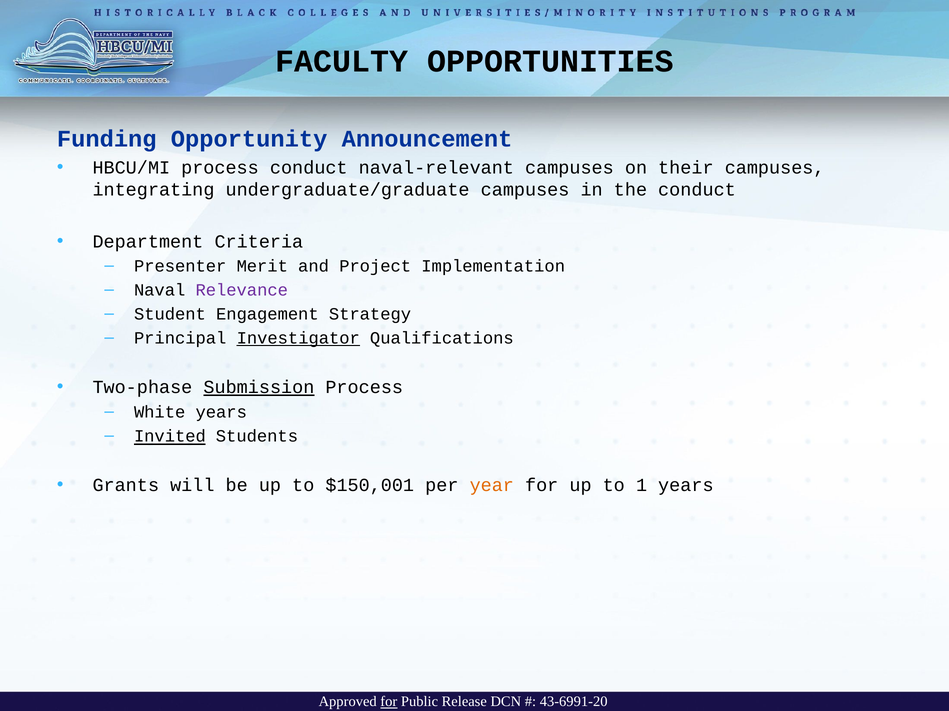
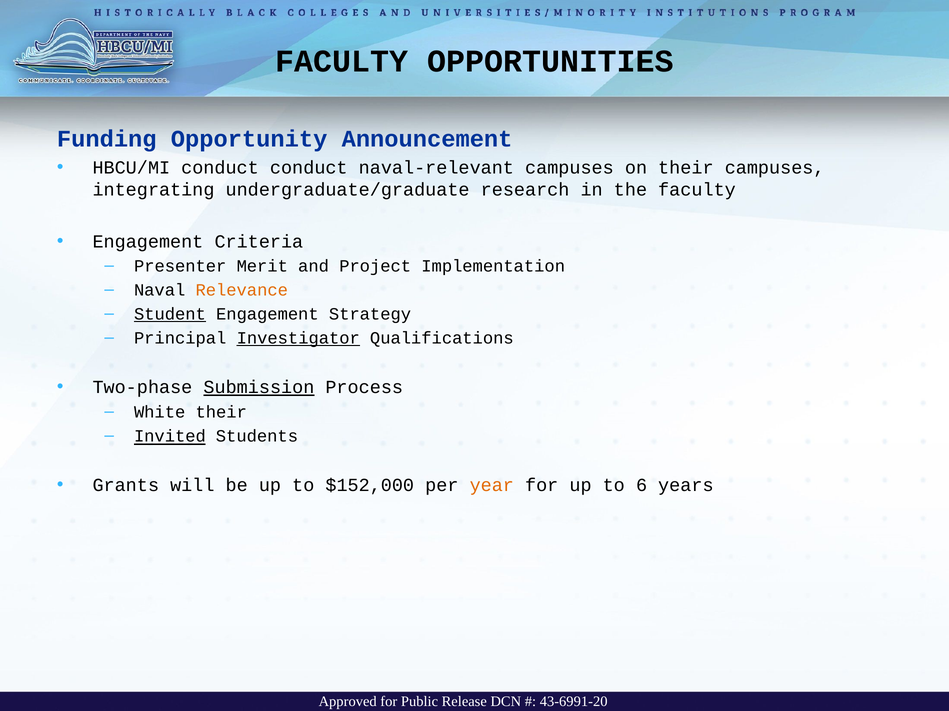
HBCU/MI process: process -> conduct
undergraduate/graduate campuses: campuses -> research
the conduct: conduct -> faculty
Department at (148, 242): Department -> Engagement
Relevance colour: purple -> orange
Student underline: none -> present
White years: years -> their
$150,001: $150,001 -> $152,000
1: 1 -> 6
for at (389, 702) underline: present -> none
